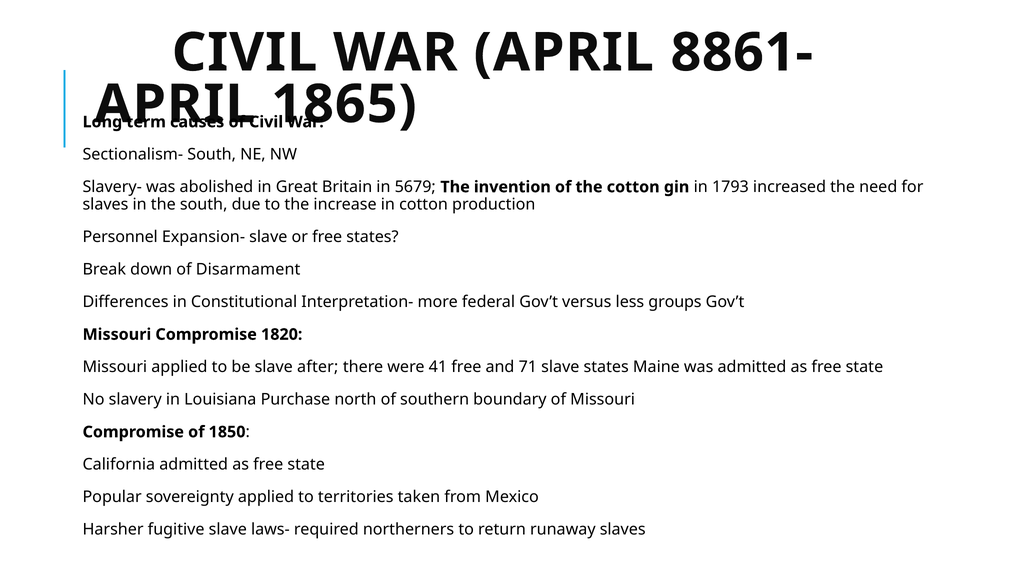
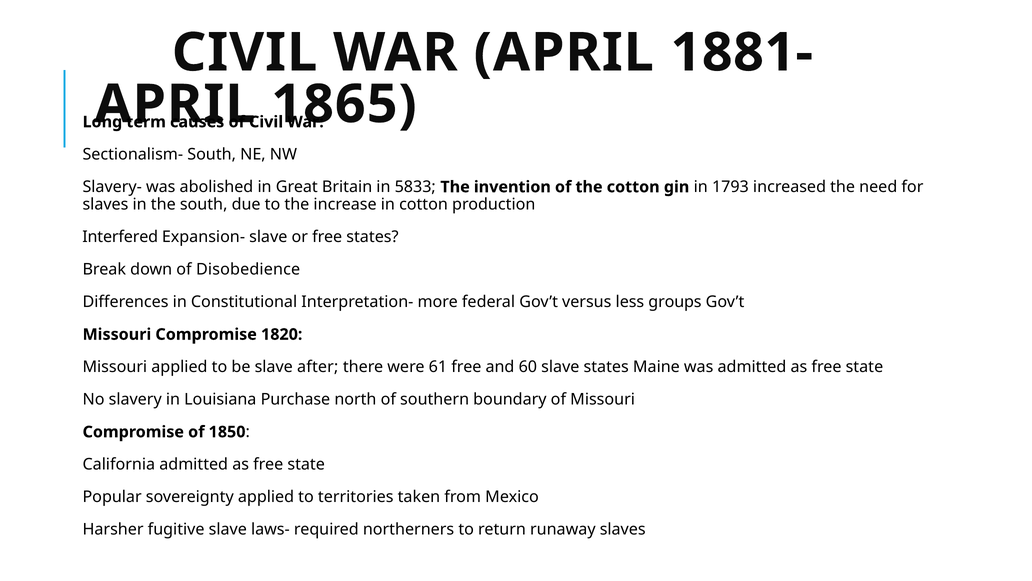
8861-: 8861- -> 1881-
5679: 5679 -> 5833
Personnel: Personnel -> Interfered
Disarmament: Disarmament -> Disobedience
41: 41 -> 61
71: 71 -> 60
